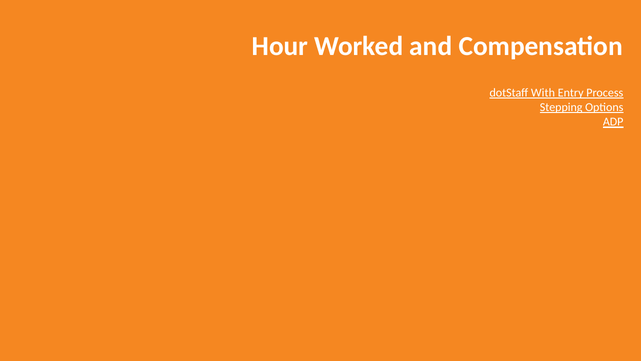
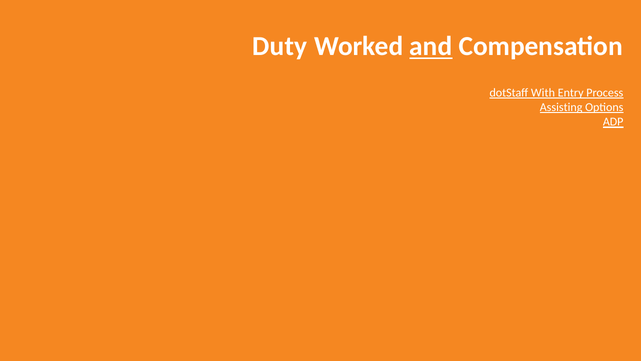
Hour: Hour -> Duty
and underline: none -> present
Stepping: Stepping -> Assisting
